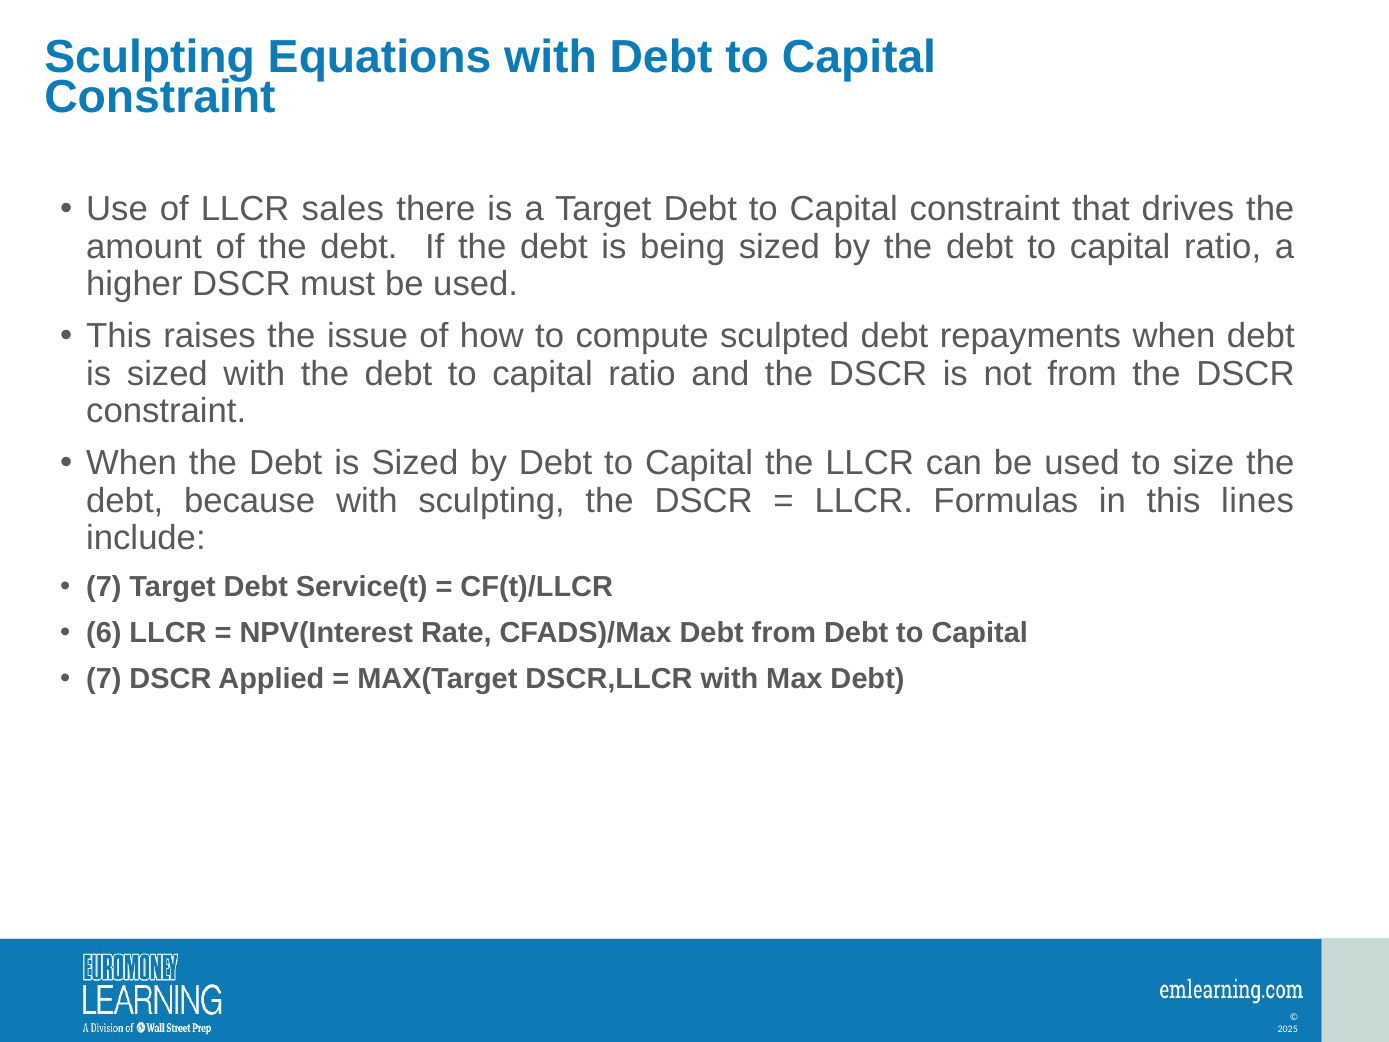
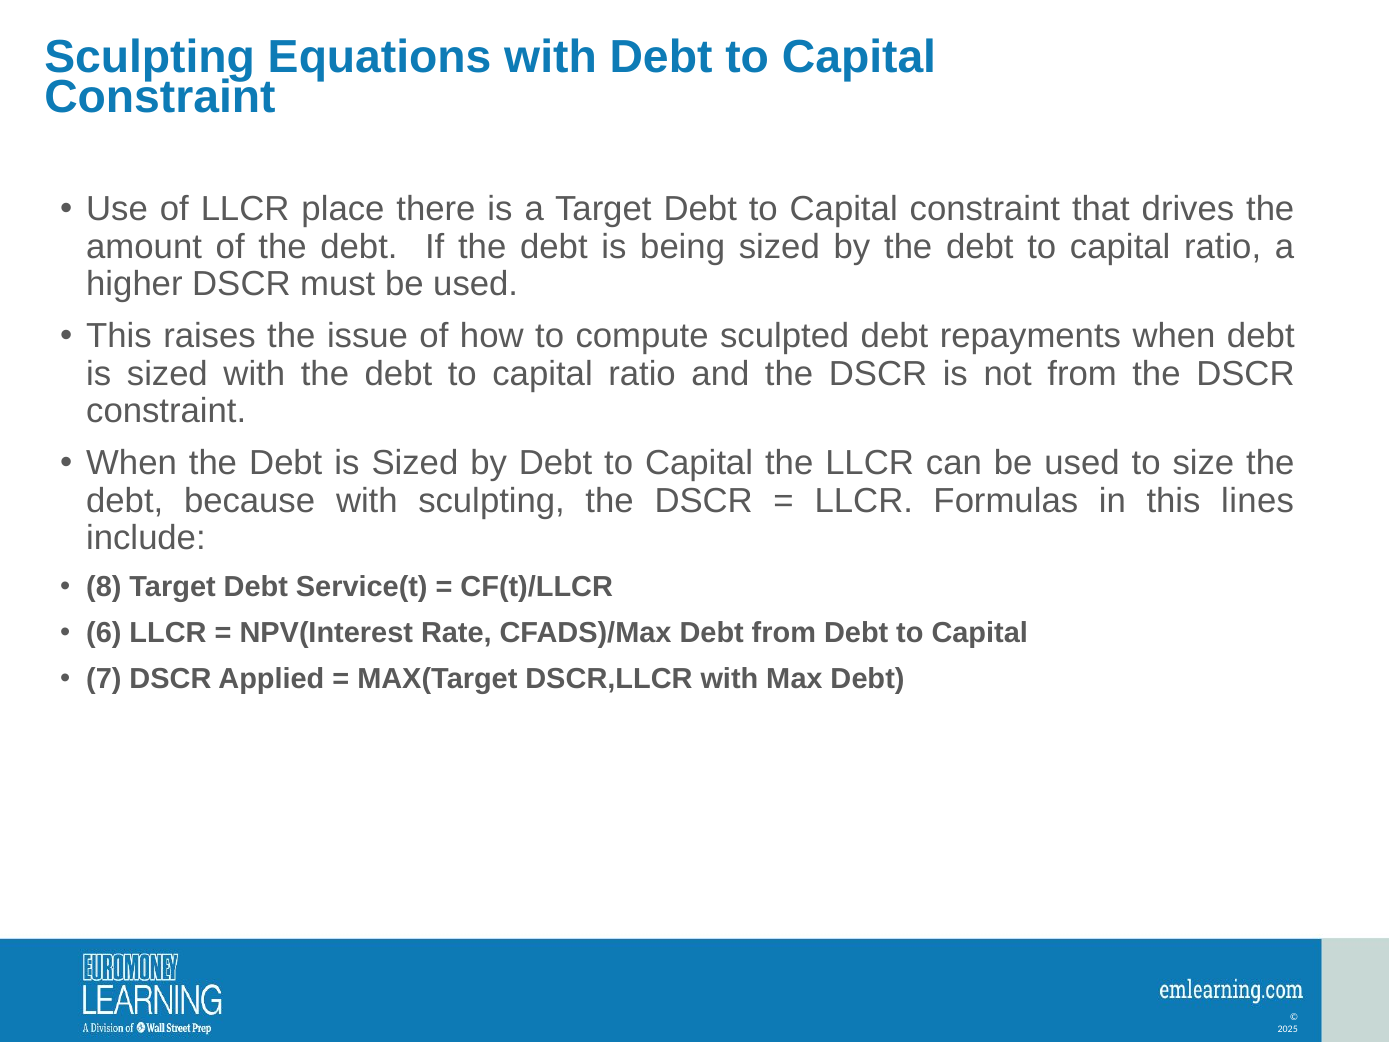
sales: sales -> place
7 at (104, 587): 7 -> 8
